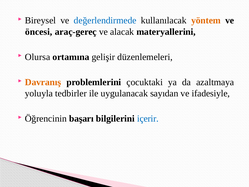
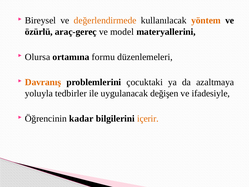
değerlendirmede colour: blue -> orange
öncesi: öncesi -> özürlü
alacak: alacak -> model
gelişir: gelişir -> formu
sayıdan: sayıdan -> değişen
başarı: başarı -> kadar
içerir colour: blue -> orange
